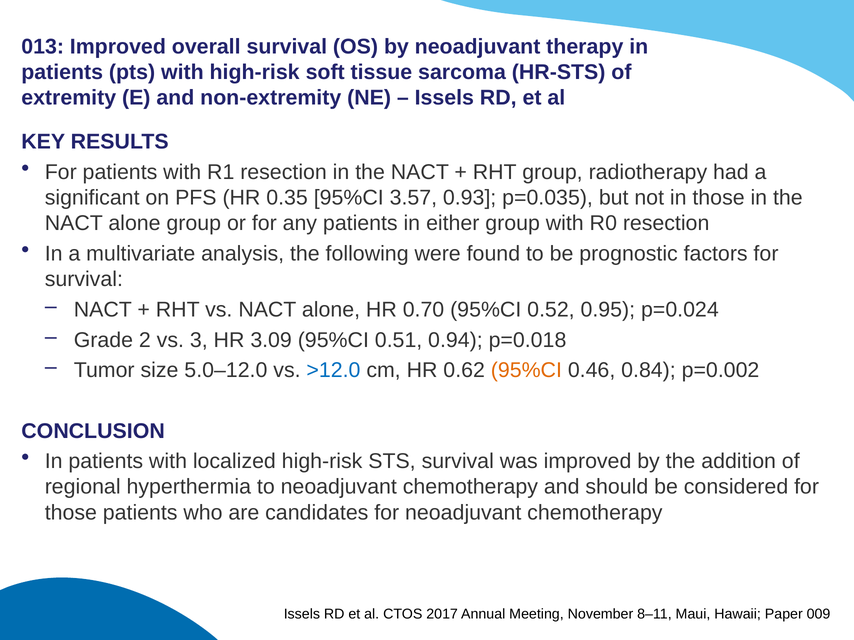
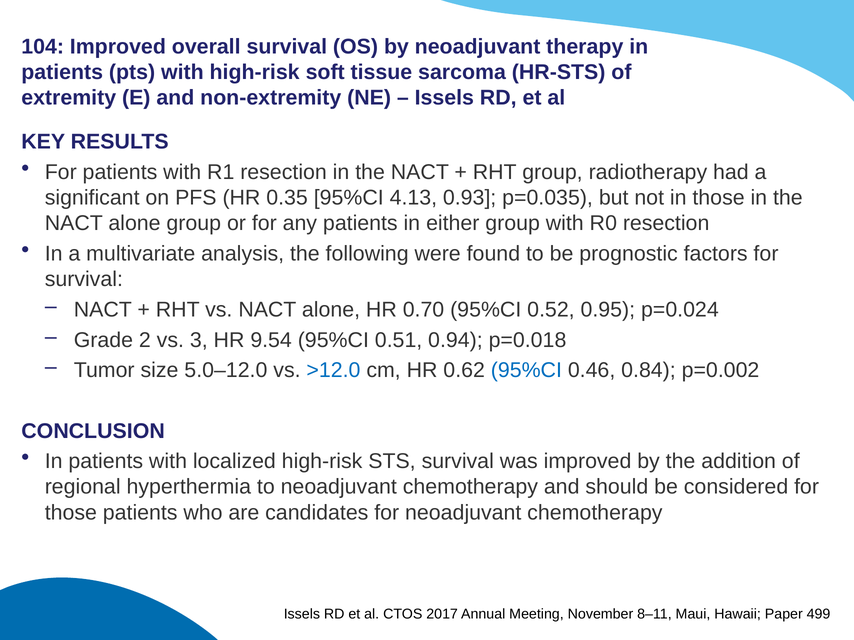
013: 013 -> 104
3.57: 3.57 -> 4.13
3.09: 3.09 -> 9.54
95%CI at (526, 371) colour: orange -> blue
009: 009 -> 499
